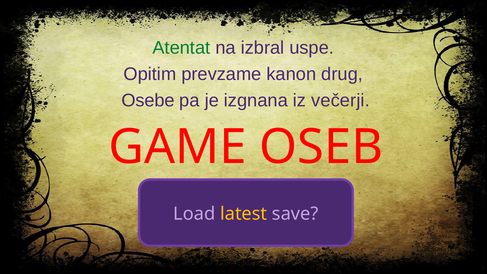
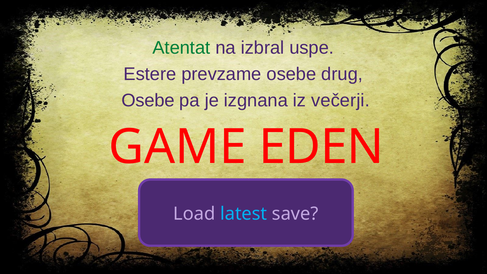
Opitim: Opitim -> Estere
prevzame kanon: kanon -> osebe
OSEB: OSEB -> EDEN
latest colour: yellow -> light blue
